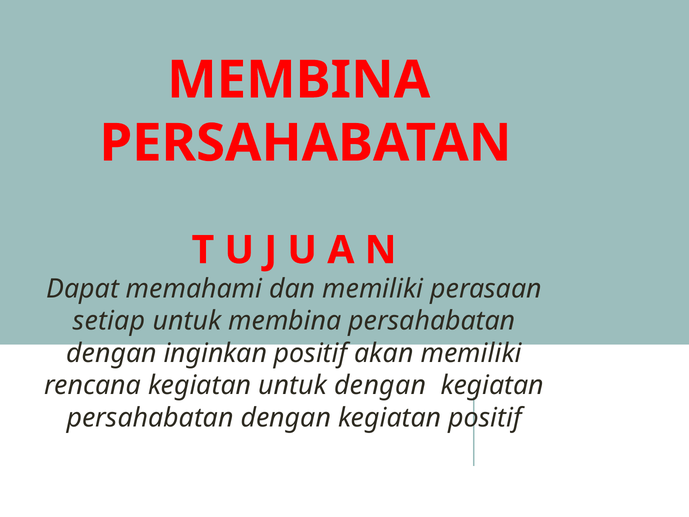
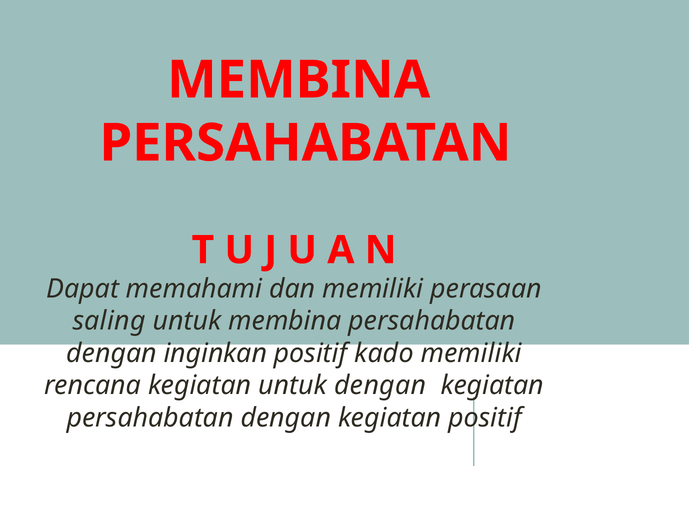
setiap: setiap -> saling
akan: akan -> kado
